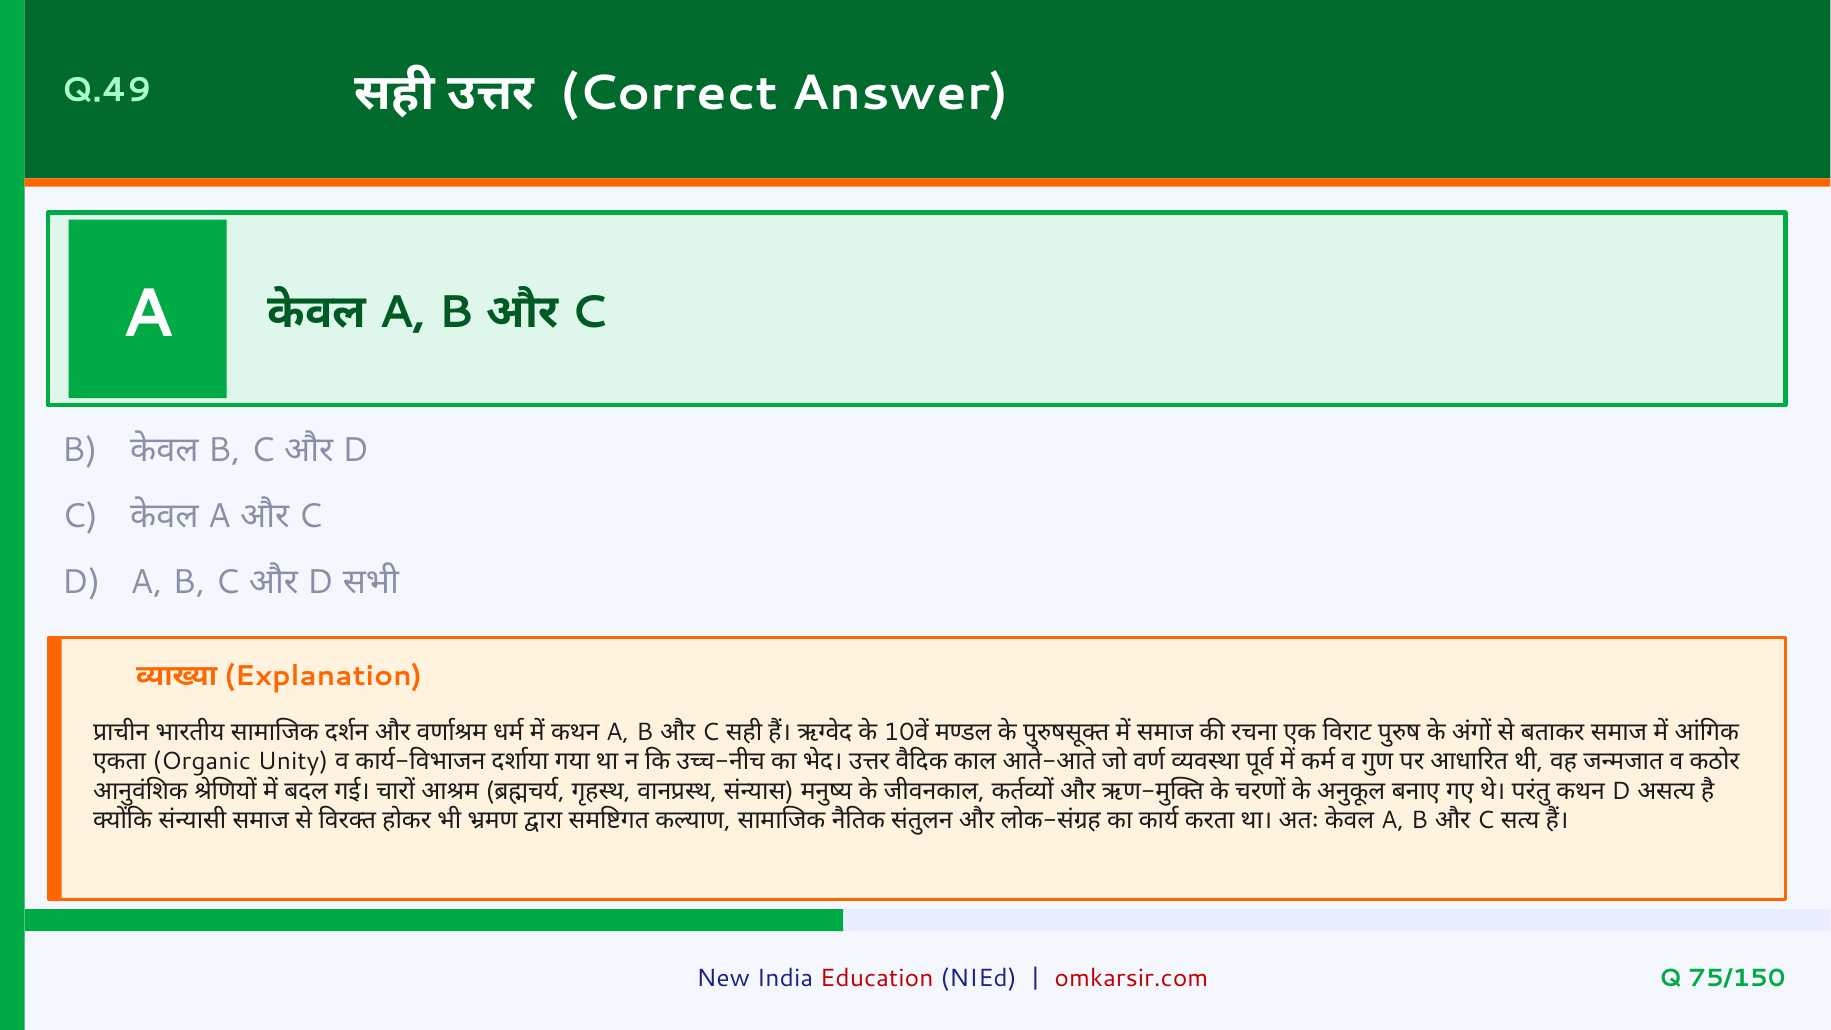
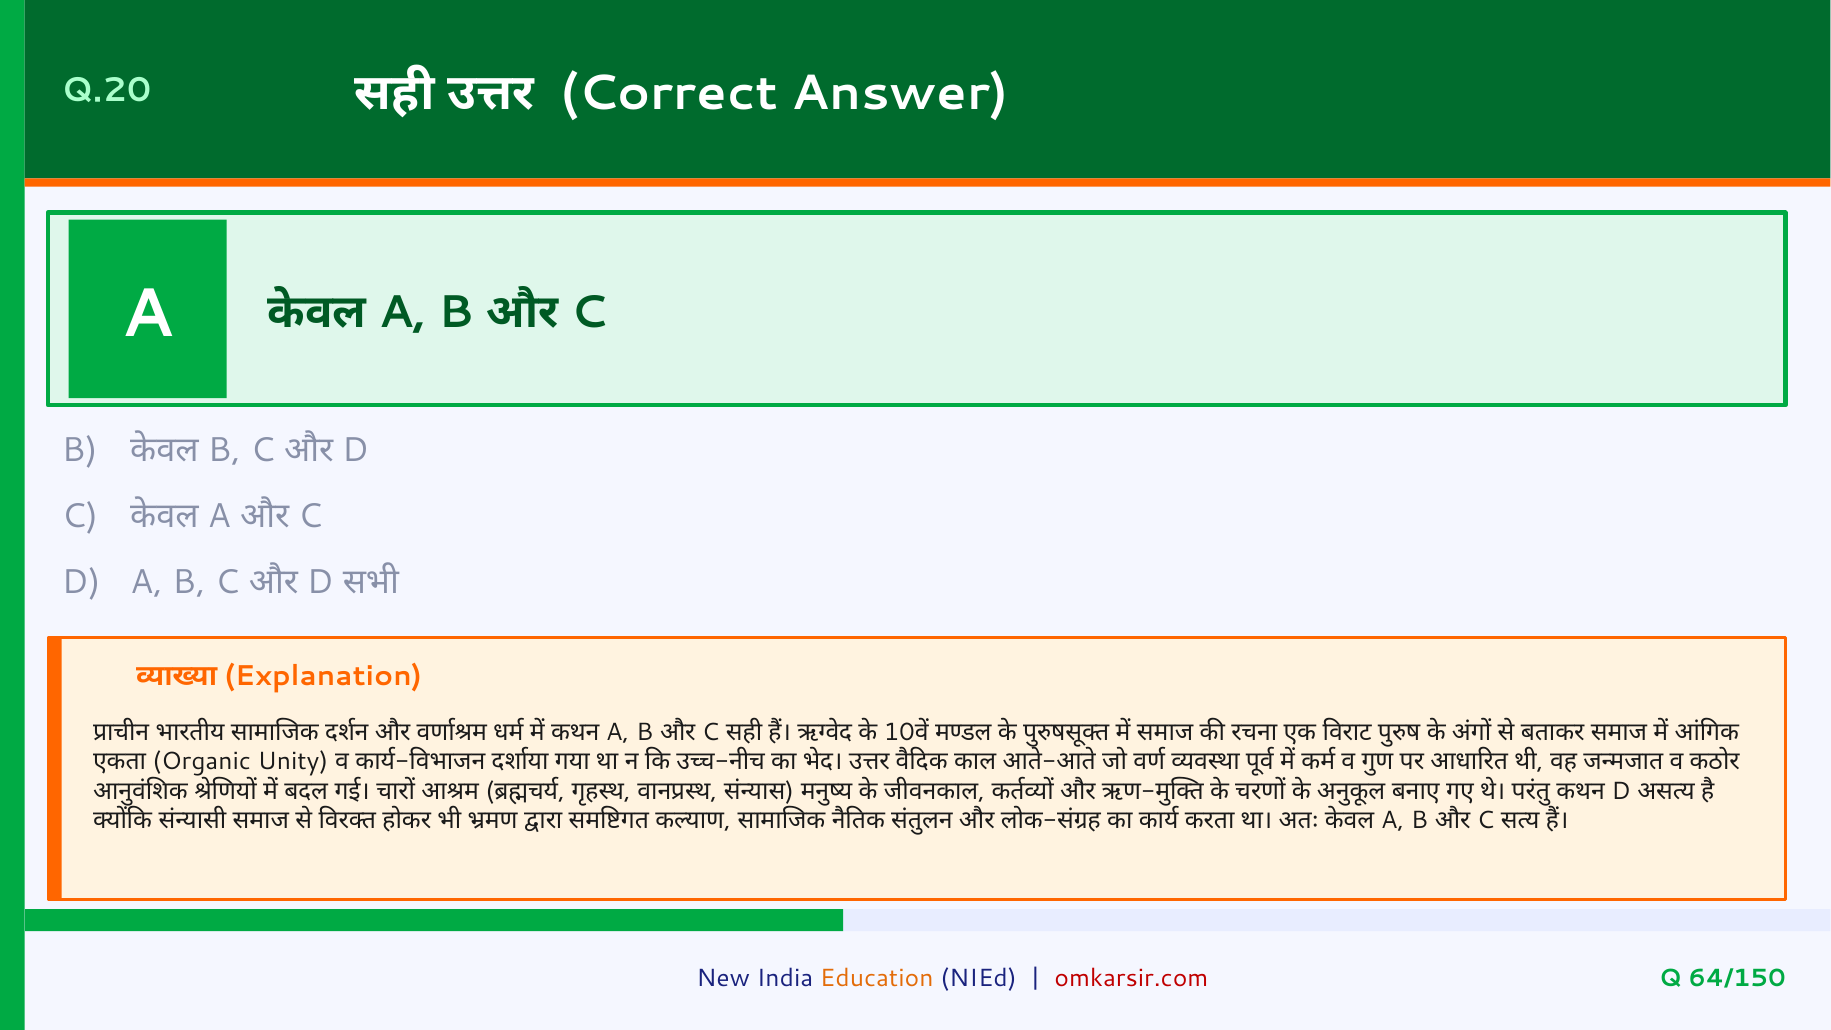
Q.49: Q.49 -> Q.20
Education colour: red -> orange
75/150: 75/150 -> 64/150
